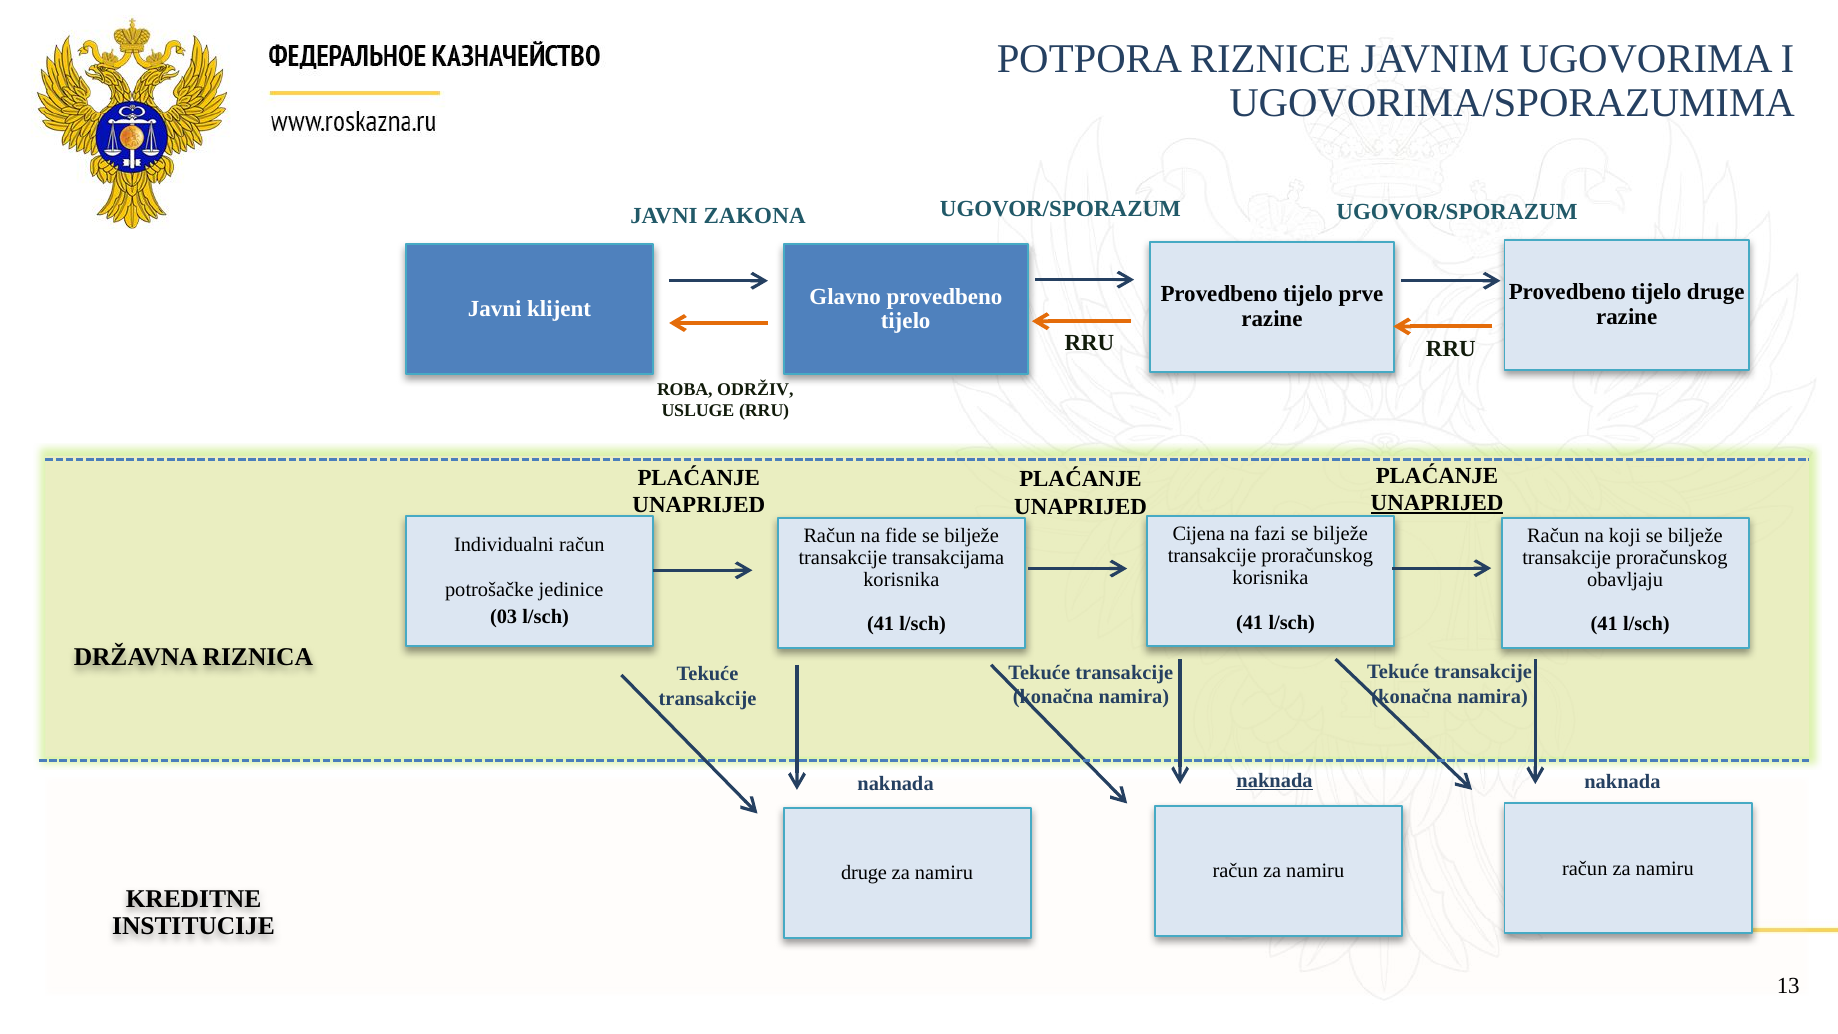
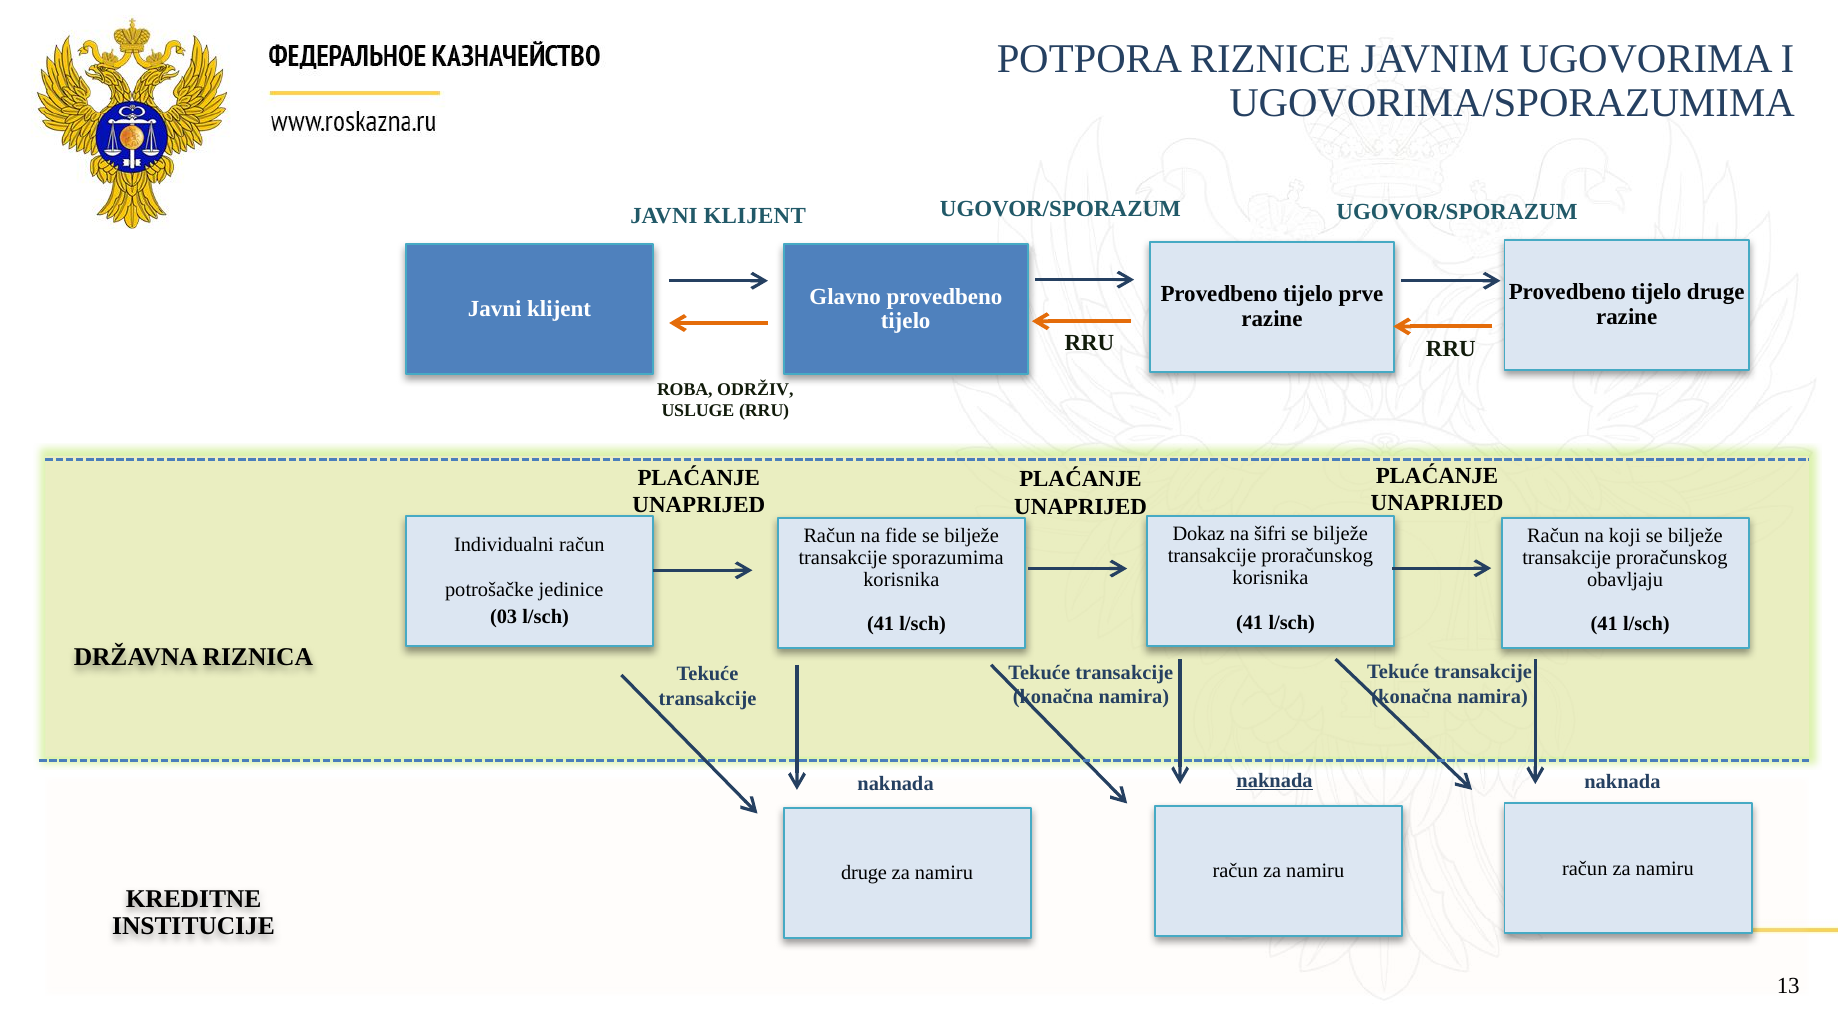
ZAKONA at (755, 216): ZAKONA -> KLIJENT
UNAPRIJED at (1437, 503) underline: present -> none
Cijena: Cijena -> Dokaz
fazi: fazi -> šifri
transakcijama: transakcijama -> sporazumima
